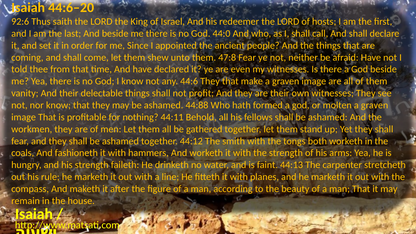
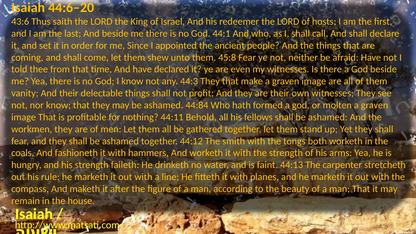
92:6: 92:6 -> 43:6
44:0: 44:0 -> 44:1
47:8: 47:8 -> 45:8
44:6: 44:6 -> 44:3
44:88: 44:88 -> 44:84
